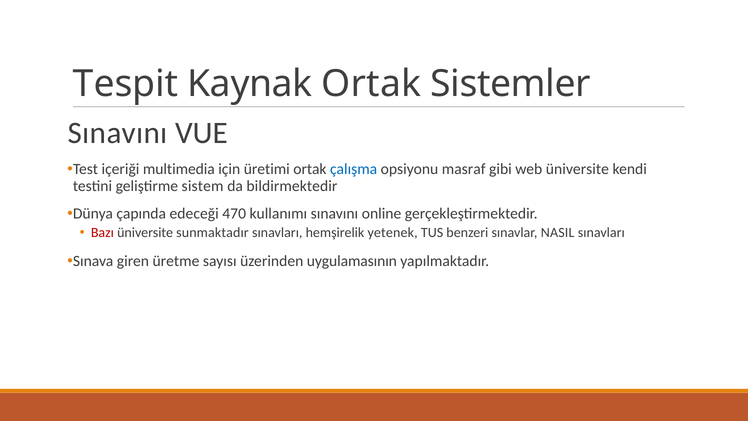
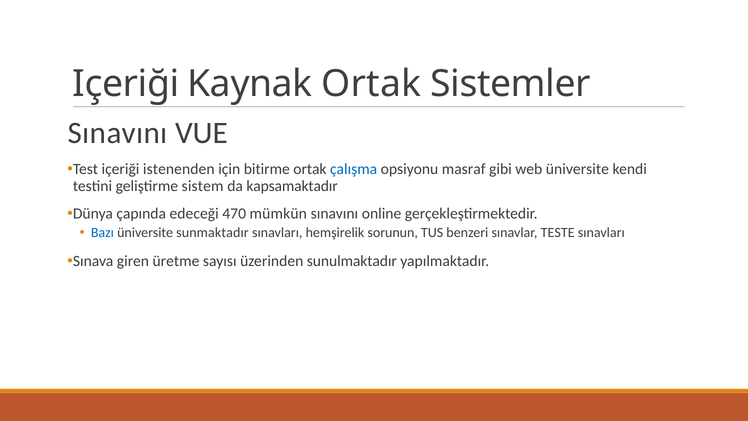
Tespit at (126, 84): Tespit -> Içeriği
multimedia: multimedia -> istenenden
üretimi: üretimi -> bitirme
bildirmektedir: bildirmektedir -> kapsamaktadır
kullanımı: kullanımı -> mümkün
Bazı colour: red -> blue
yetenek: yetenek -> sorunun
NASIL: NASIL -> TESTE
uygulamasının: uygulamasının -> sunulmaktadır
